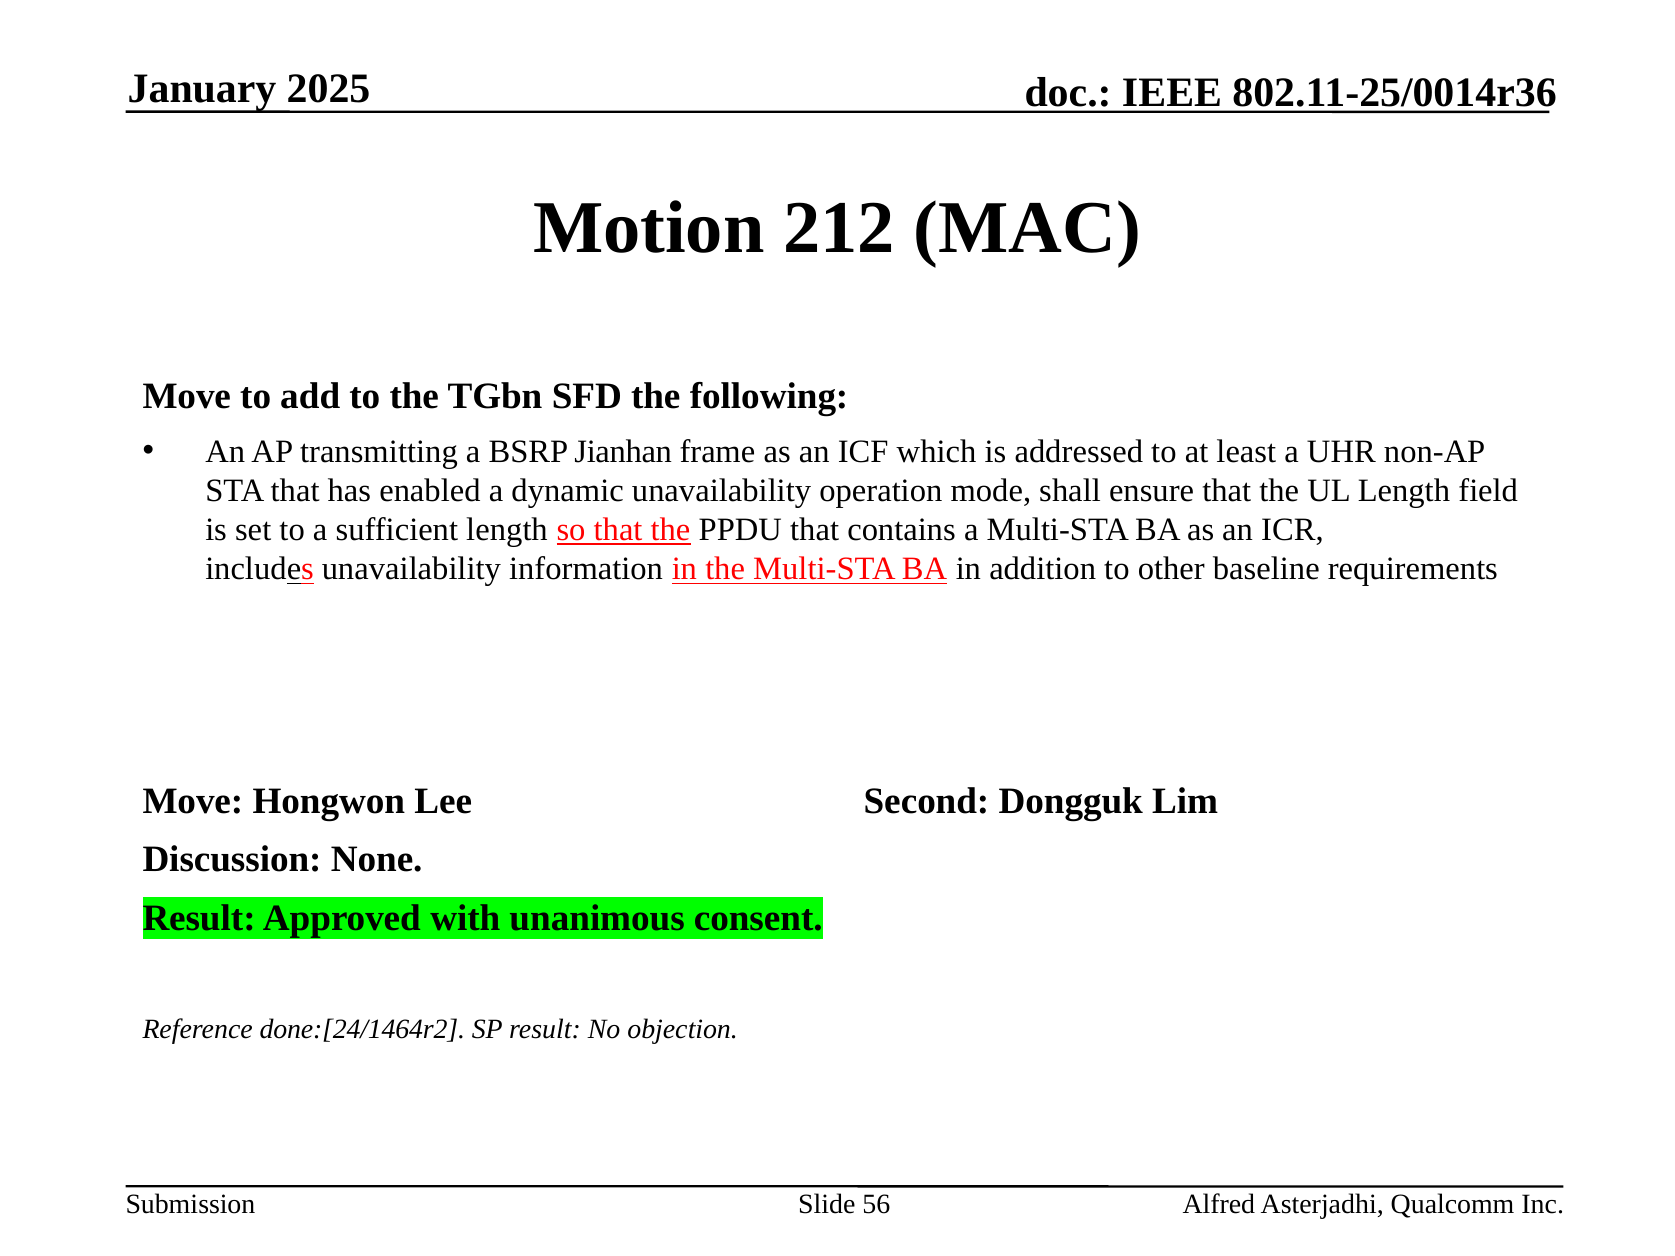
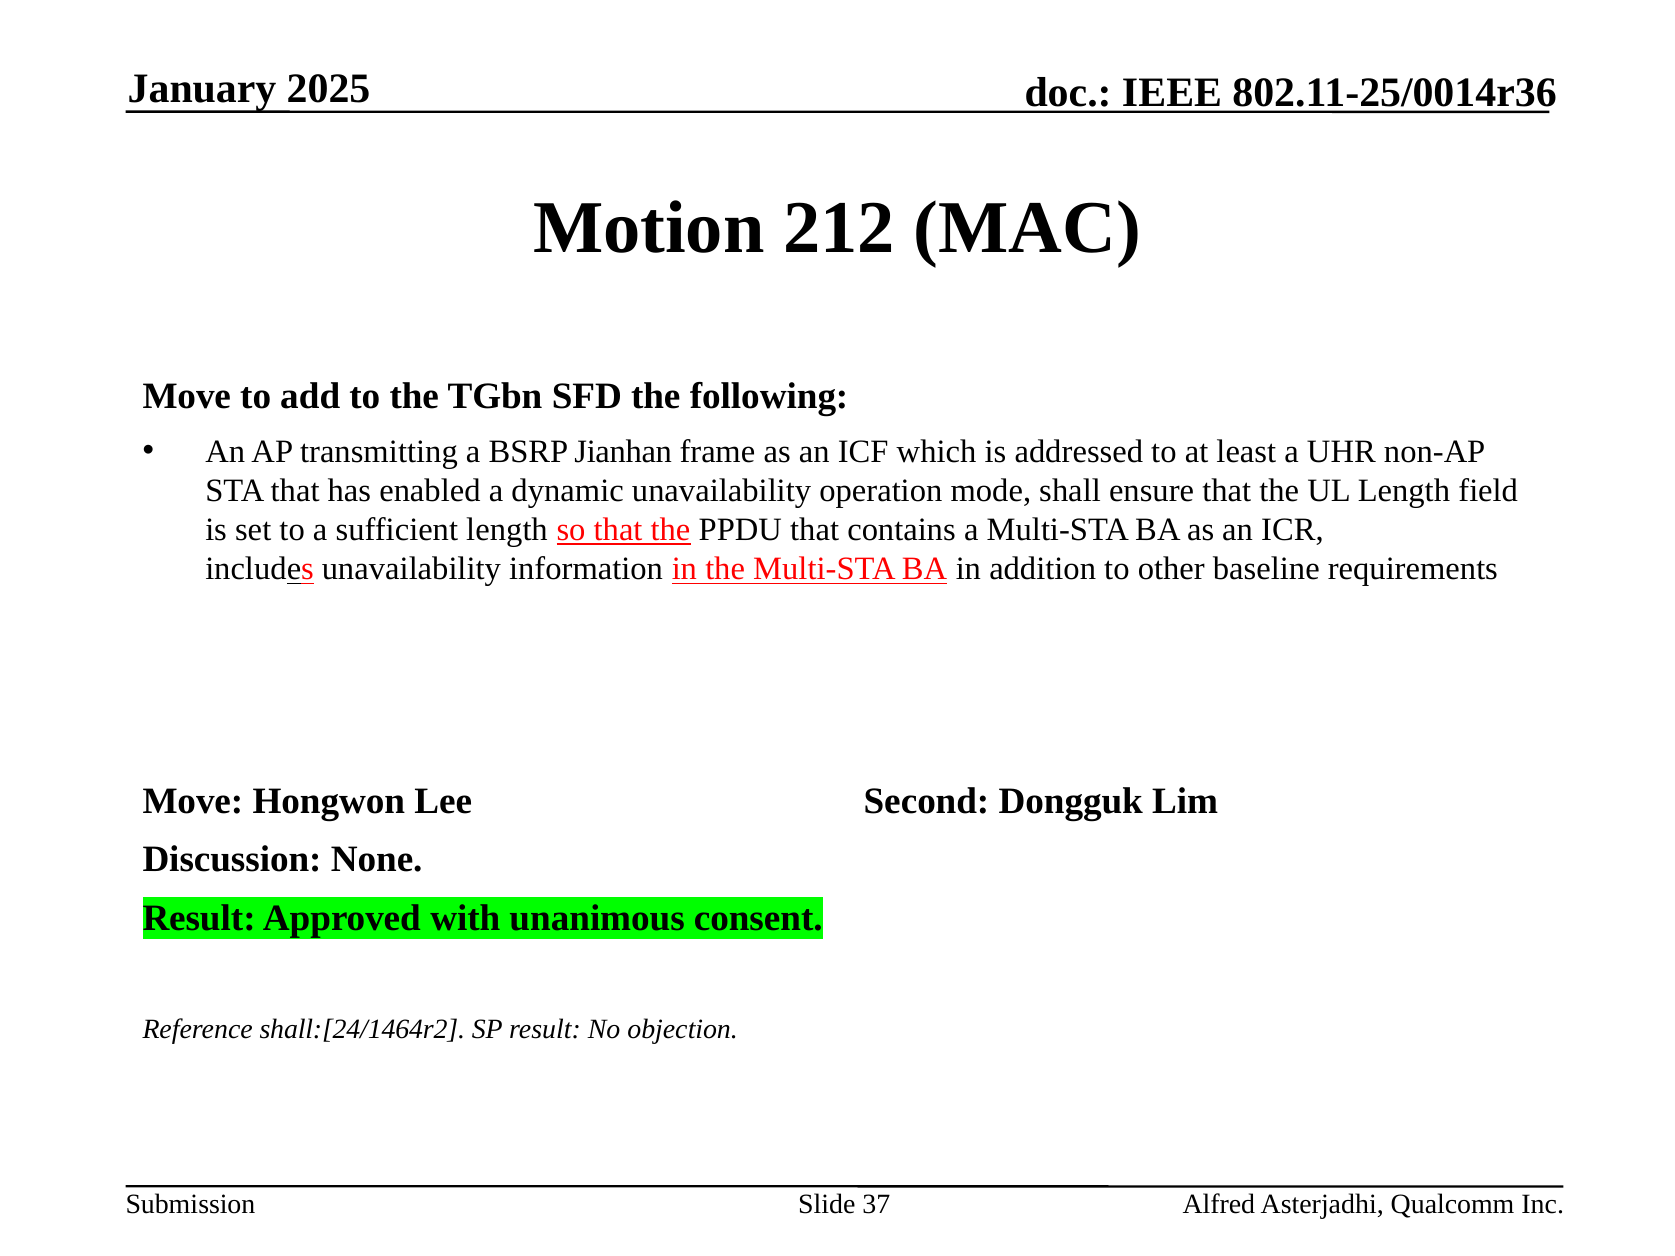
done:[24/1464r2: done:[24/1464r2 -> shall:[24/1464r2
56: 56 -> 37
